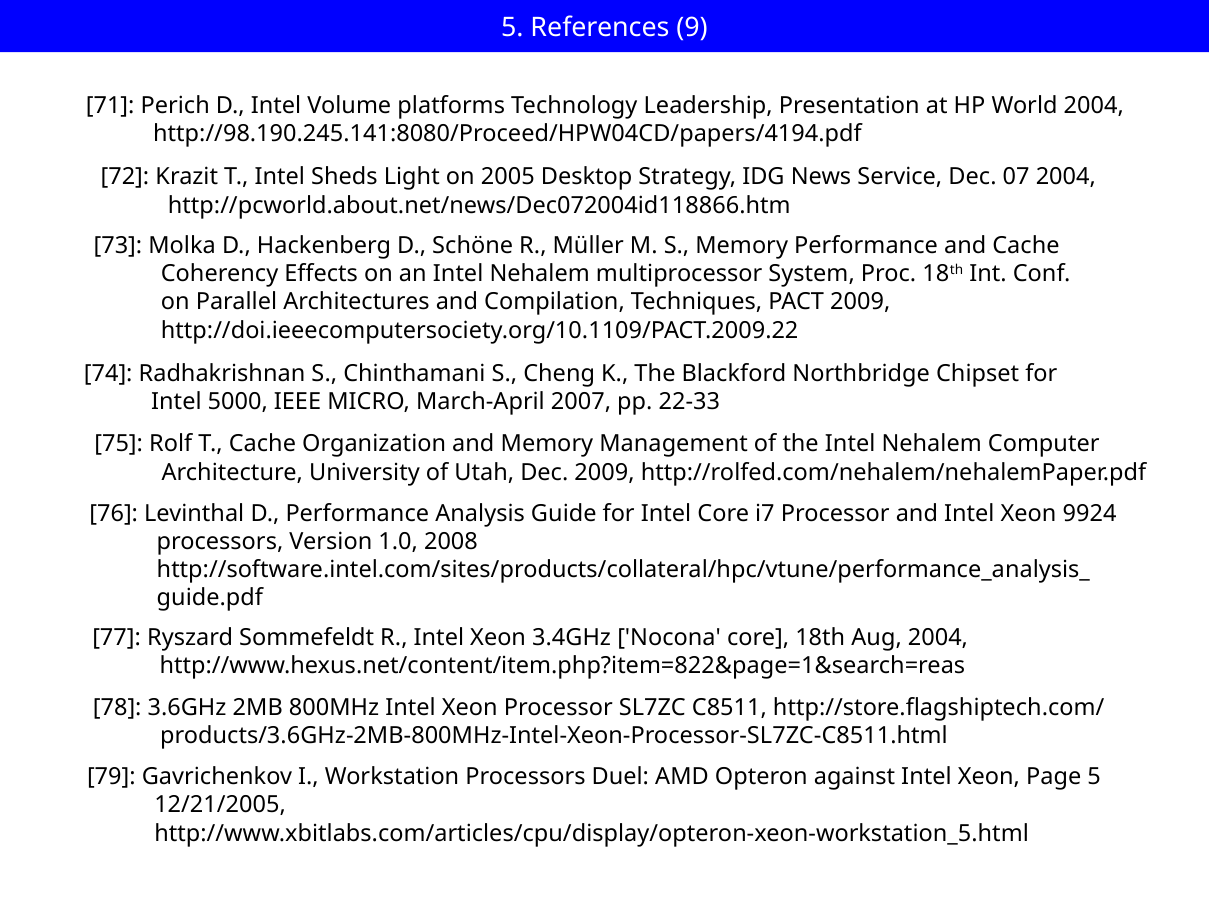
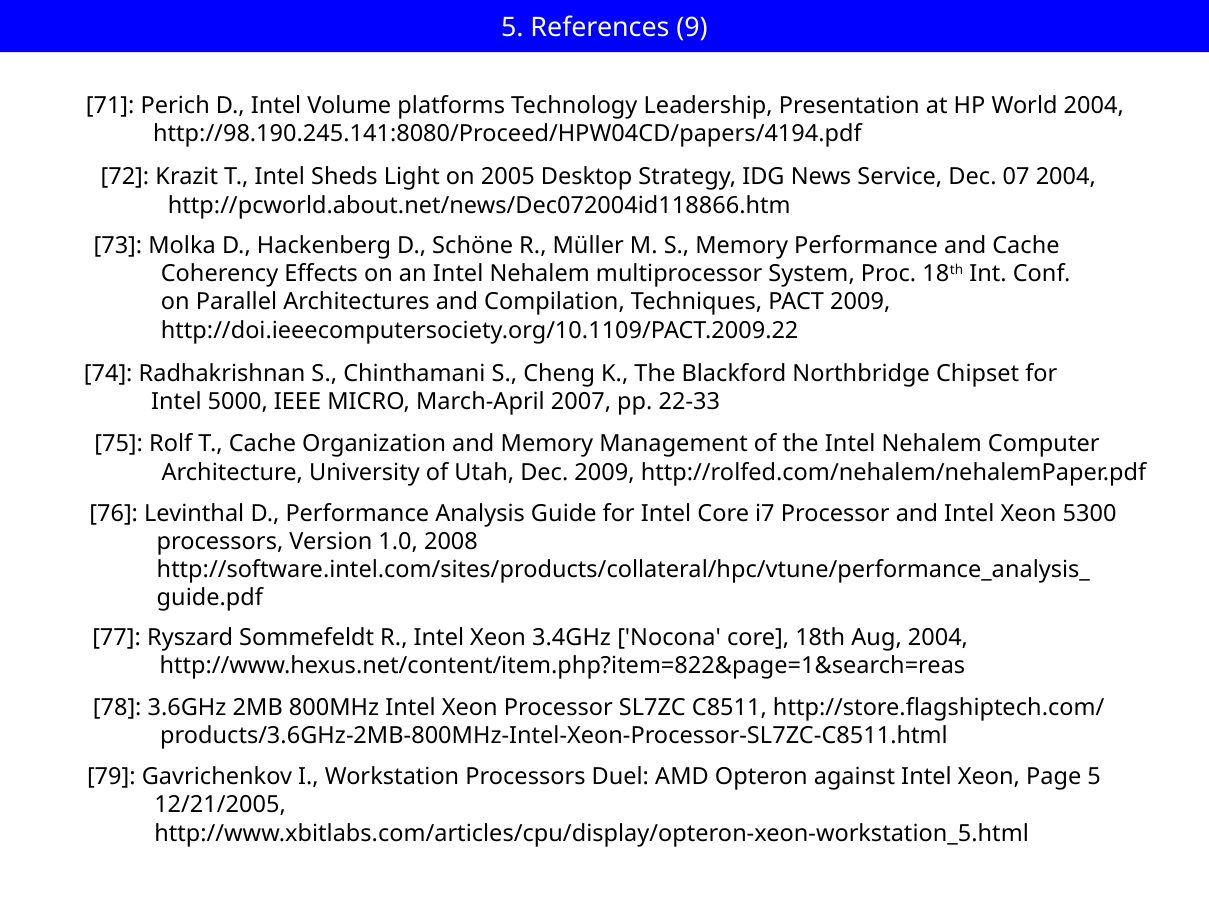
9924: 9924 -> 5300
